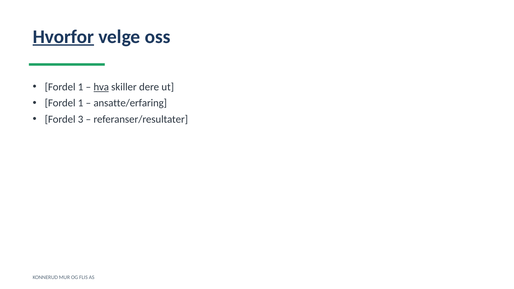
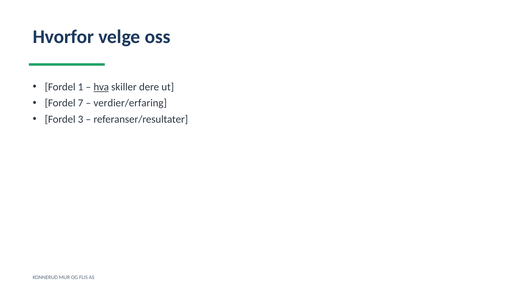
Hvorfor underline: present -> none
1 at (81, 103): 1 -> 7
ansatte/erfaring: ansatte/erfaring -> verdier/erfaring
